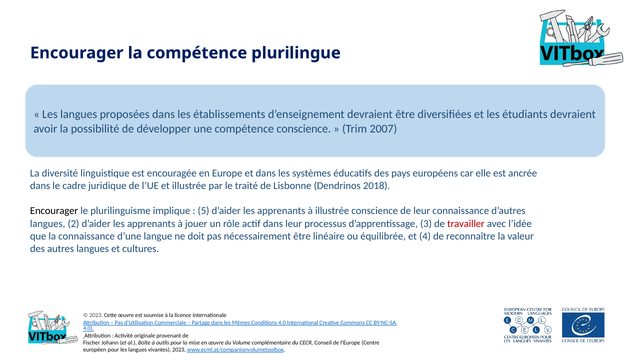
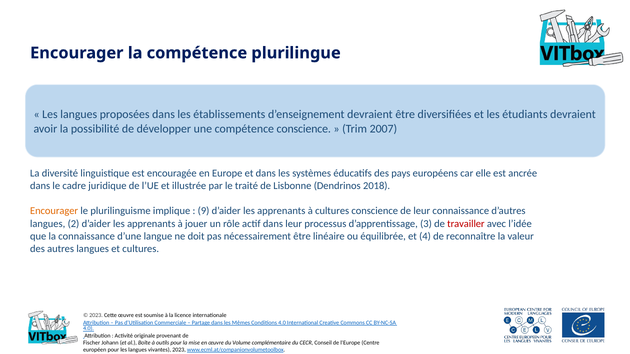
Encourager at (54, 211) colour: black -> orange
5: 5 -> 9
à illustrée: illustrée -> cultures
